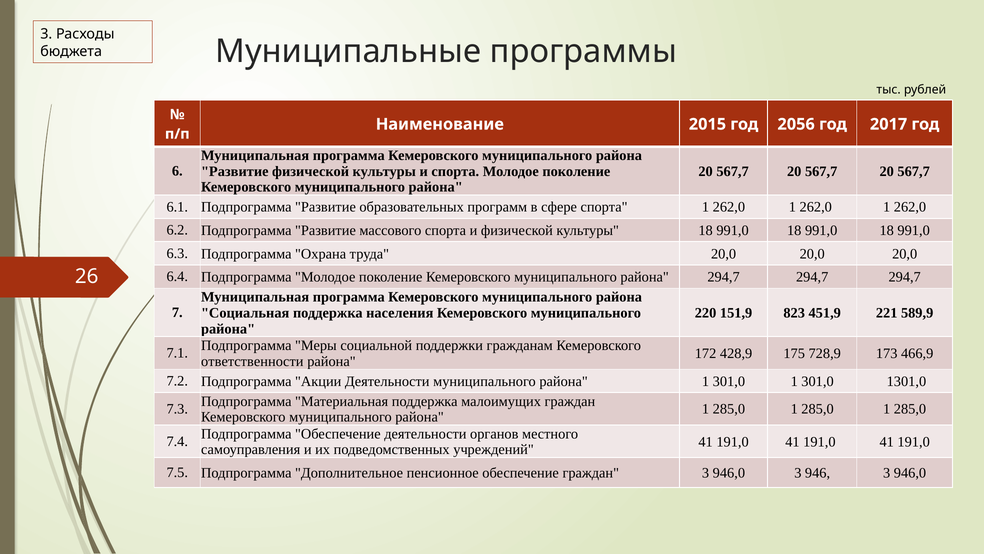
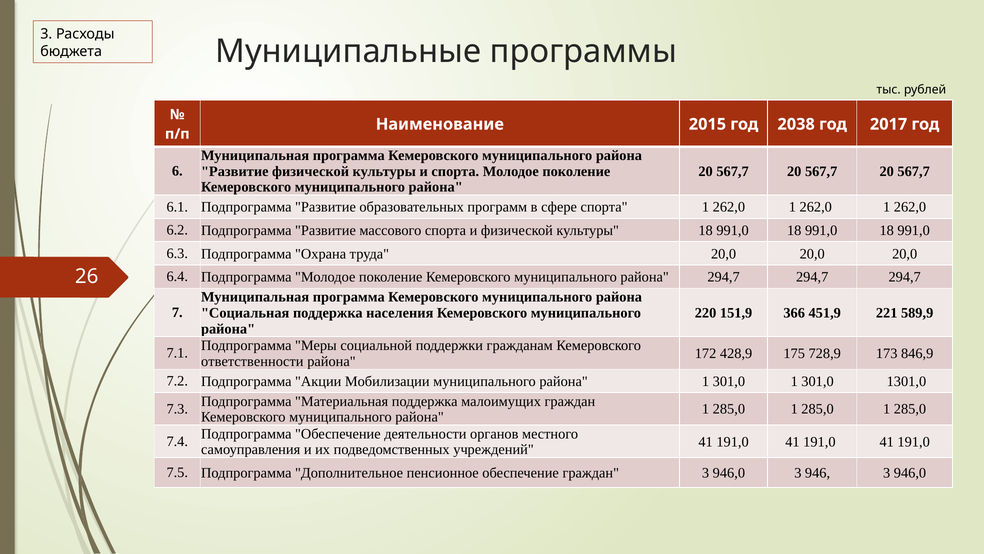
2056: 2056 -> 2038
823: 823 -> 366
466,9: 466,9 -> 846,9
Акции Деятельности: Деятельности -> Мобилизации
